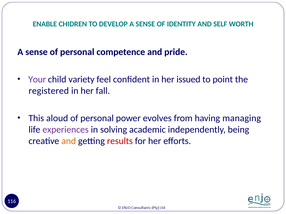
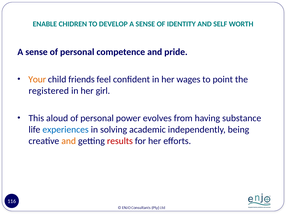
Your colour: purple -> orange
variety: variety -> friends
issued: issued -> wages
fall: fall -> girl
managing: managing -> substance
experiences colour: purple -> blue
